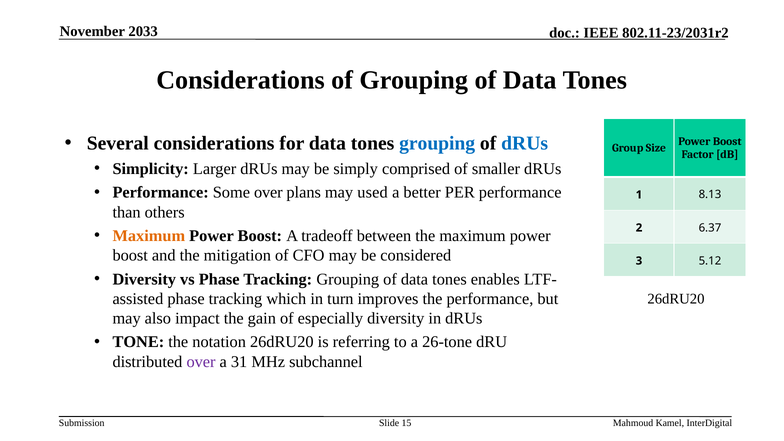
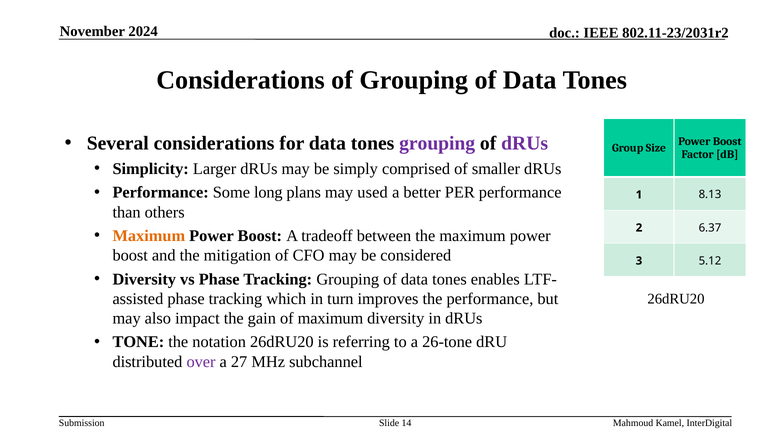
2033: 2033 -> 2024
grouping at (437, 143) colour: blue -> purple
dRUs at (525, 143) colour: blue -> purple
Some over: over -> long
of especially: especially -> maximum
31: 31 -> 27
15: 15 -> 14
